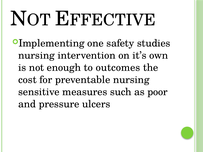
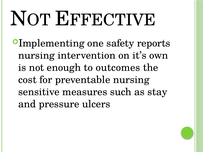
studies: studies -> reports
poor: poor -> stay
